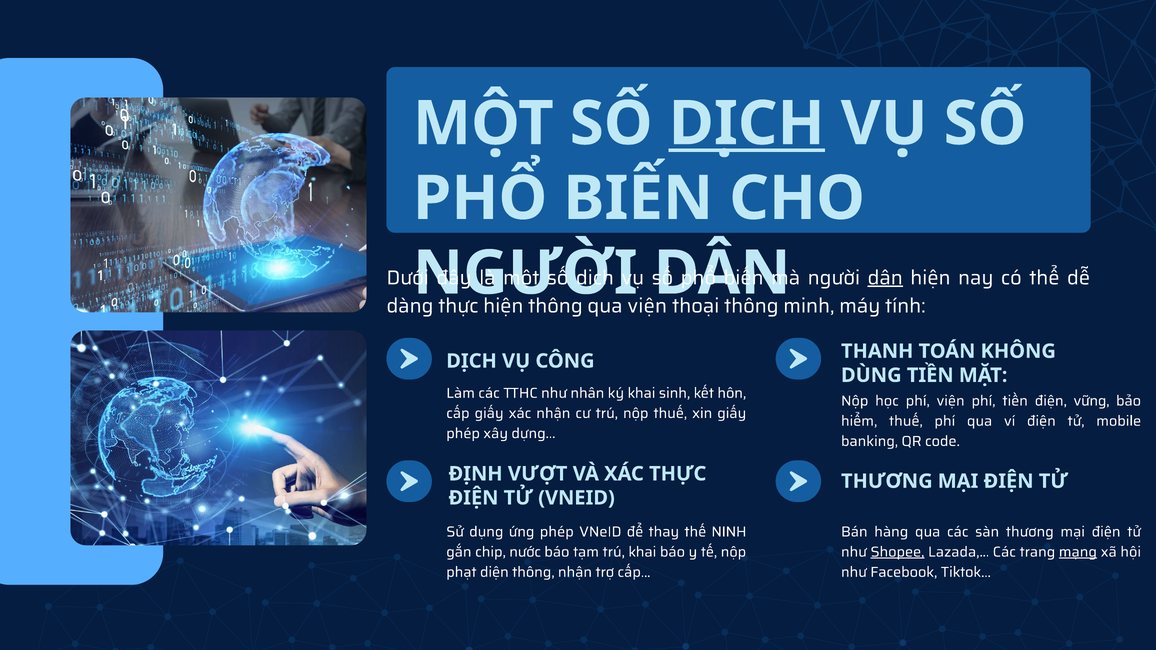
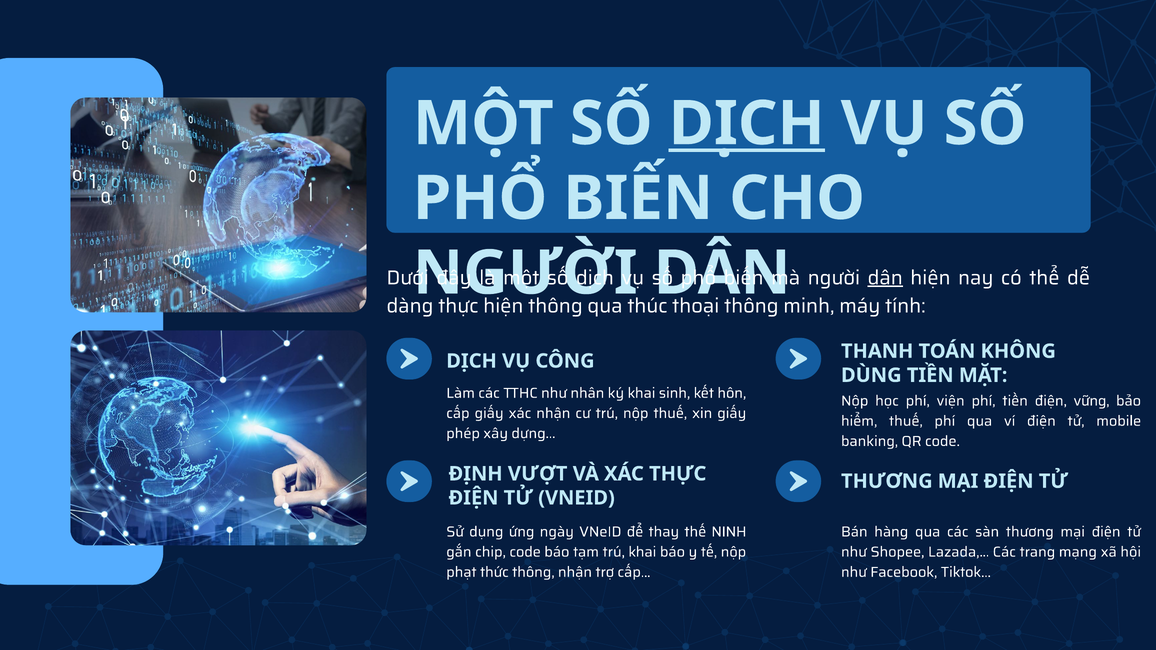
viện at (647, 306): viện -> thúc
ứng phép: phép -> ngày
chip nước: nước -> code
Shopee underline: present -> none
mạng underline: present -> none
diện: diện -> thức
